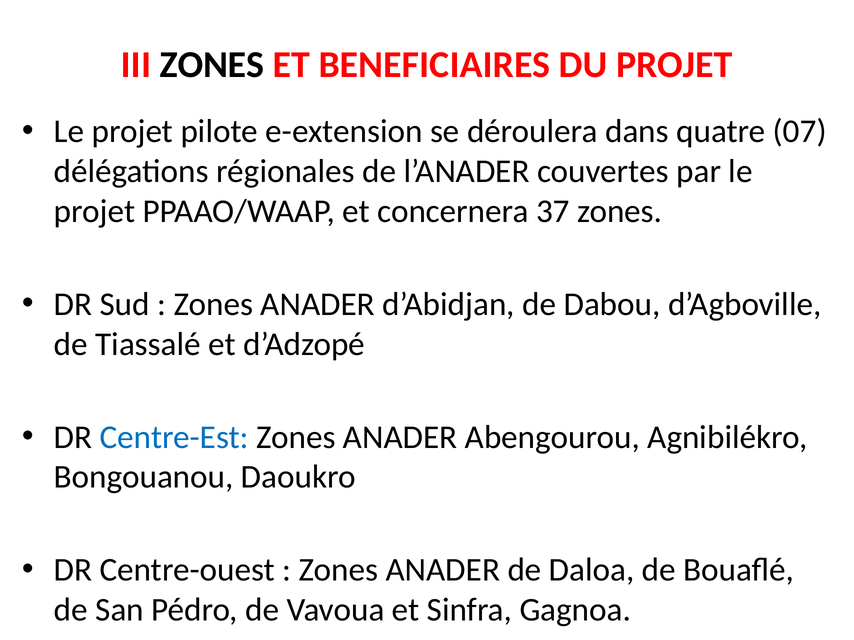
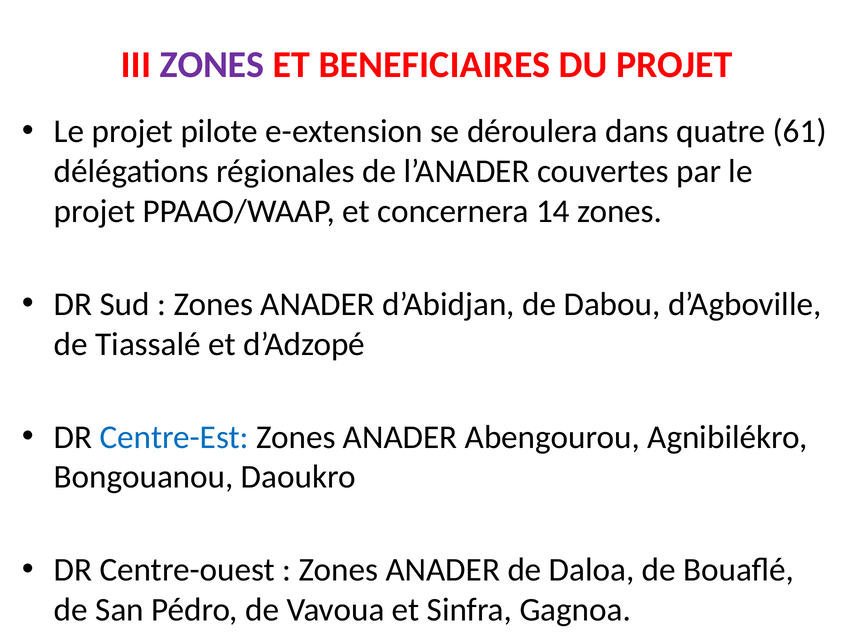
ZONES at (212, 65) colour: black -> purple
07: 07 -> 61
37: 37 -> 14
